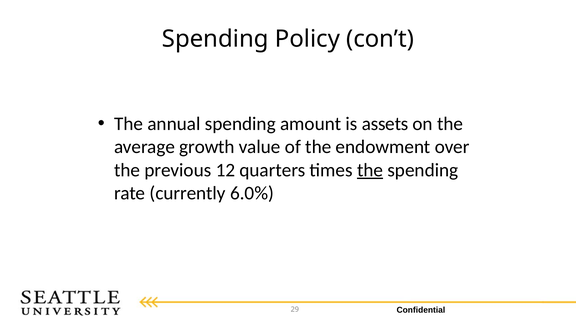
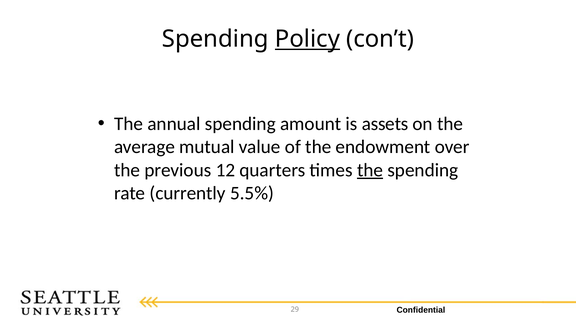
Policy underline: none -> present
growth: growth -> mutual
6.0%: 6.0% -> 5.5%
